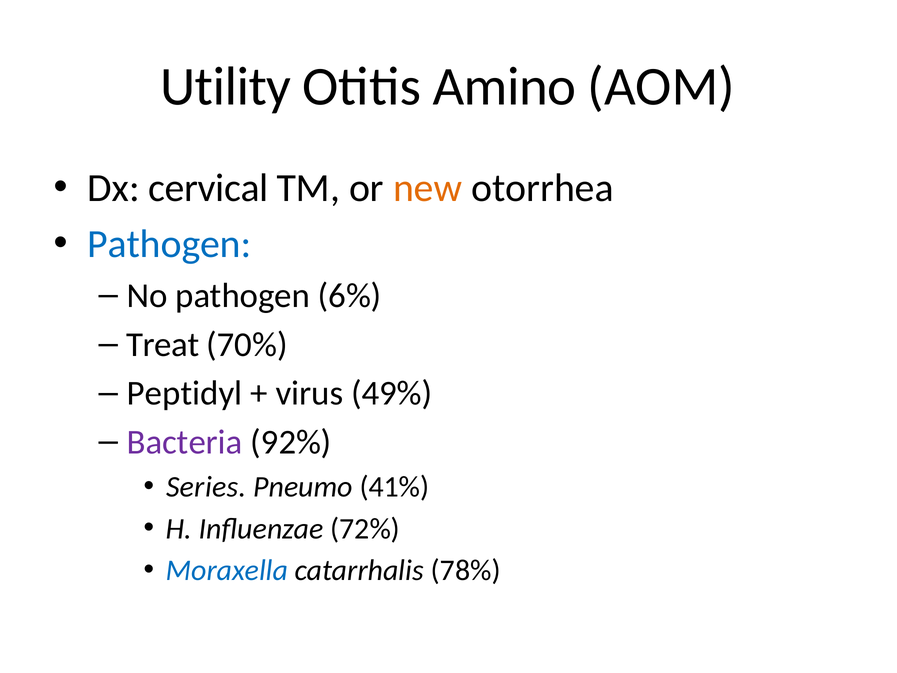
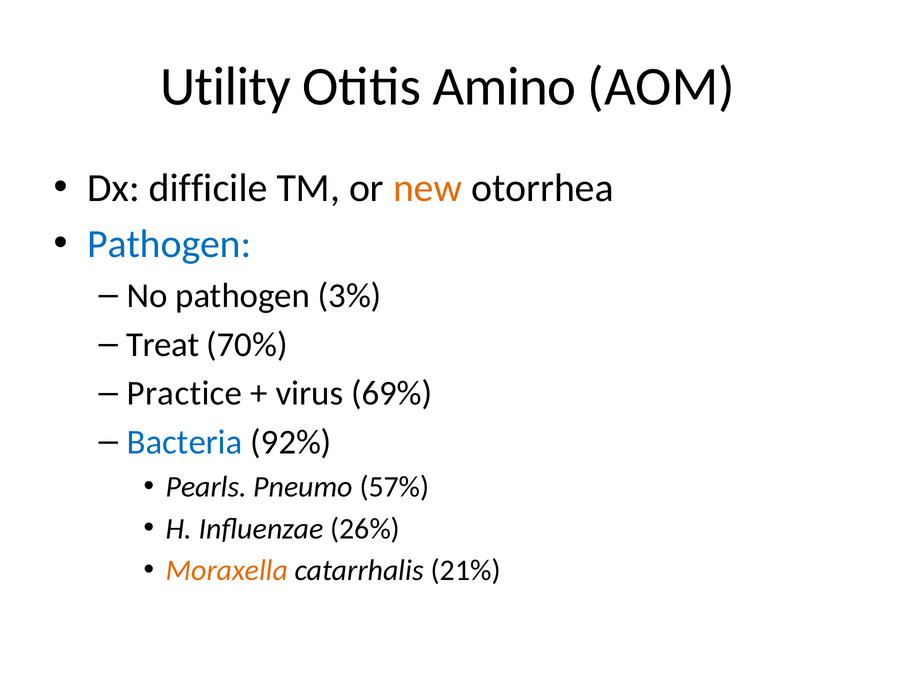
cervical: cervical -> difficile
6%: 6% -> 3%
Peptidyl: Peptidyl -> Practice
49%: 49% -> 69%
Bacteria colour: purple -> blue
Series: Series -> Pearls
41%: 41% -> 57%
72%: 72% -> 26%
Moraxella colour: blue -> orange
78%: 78% -> 21%
